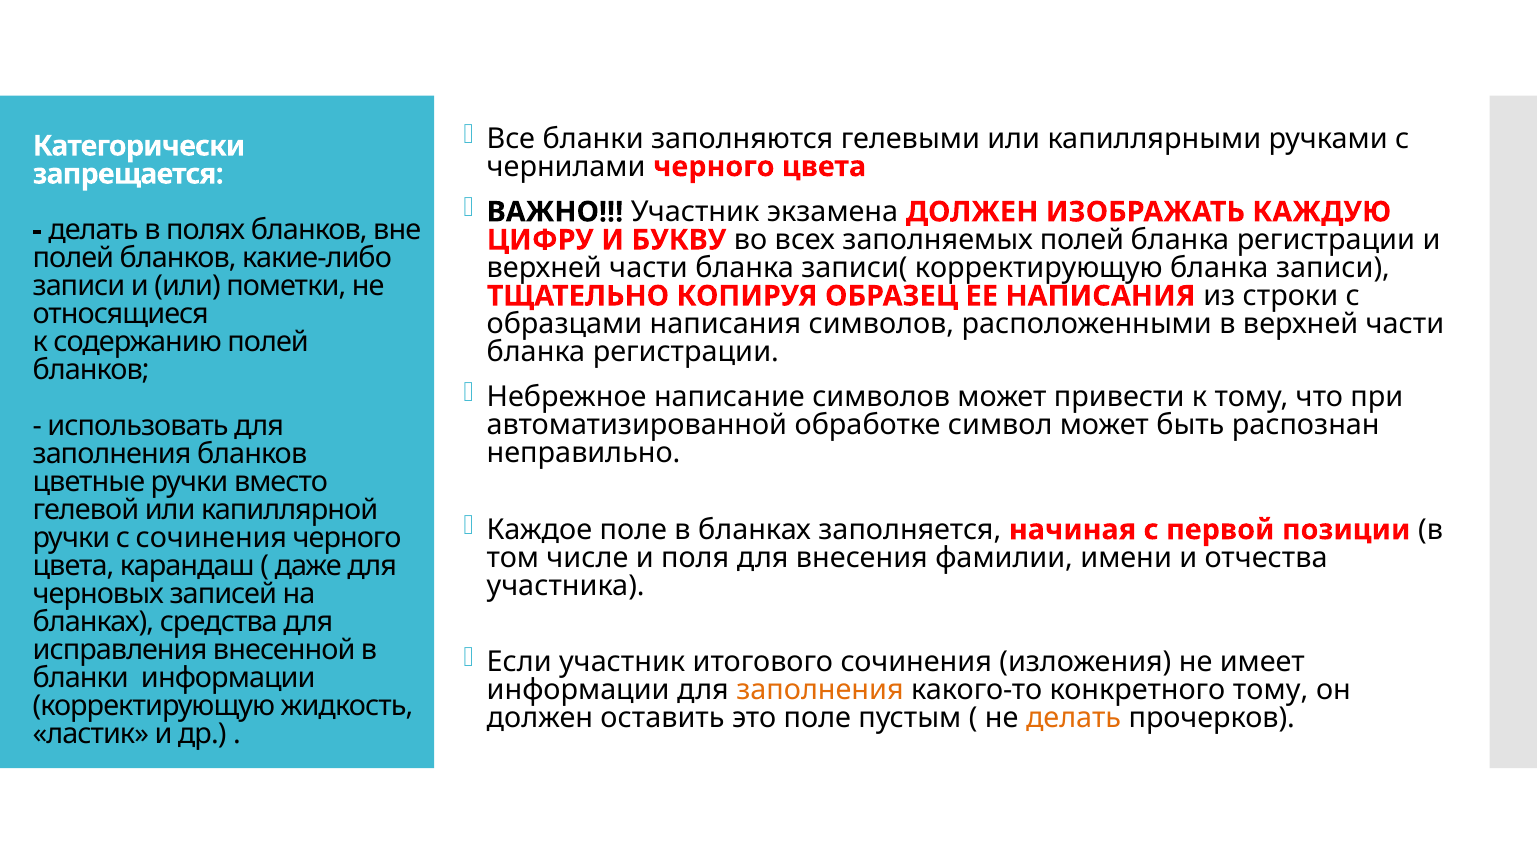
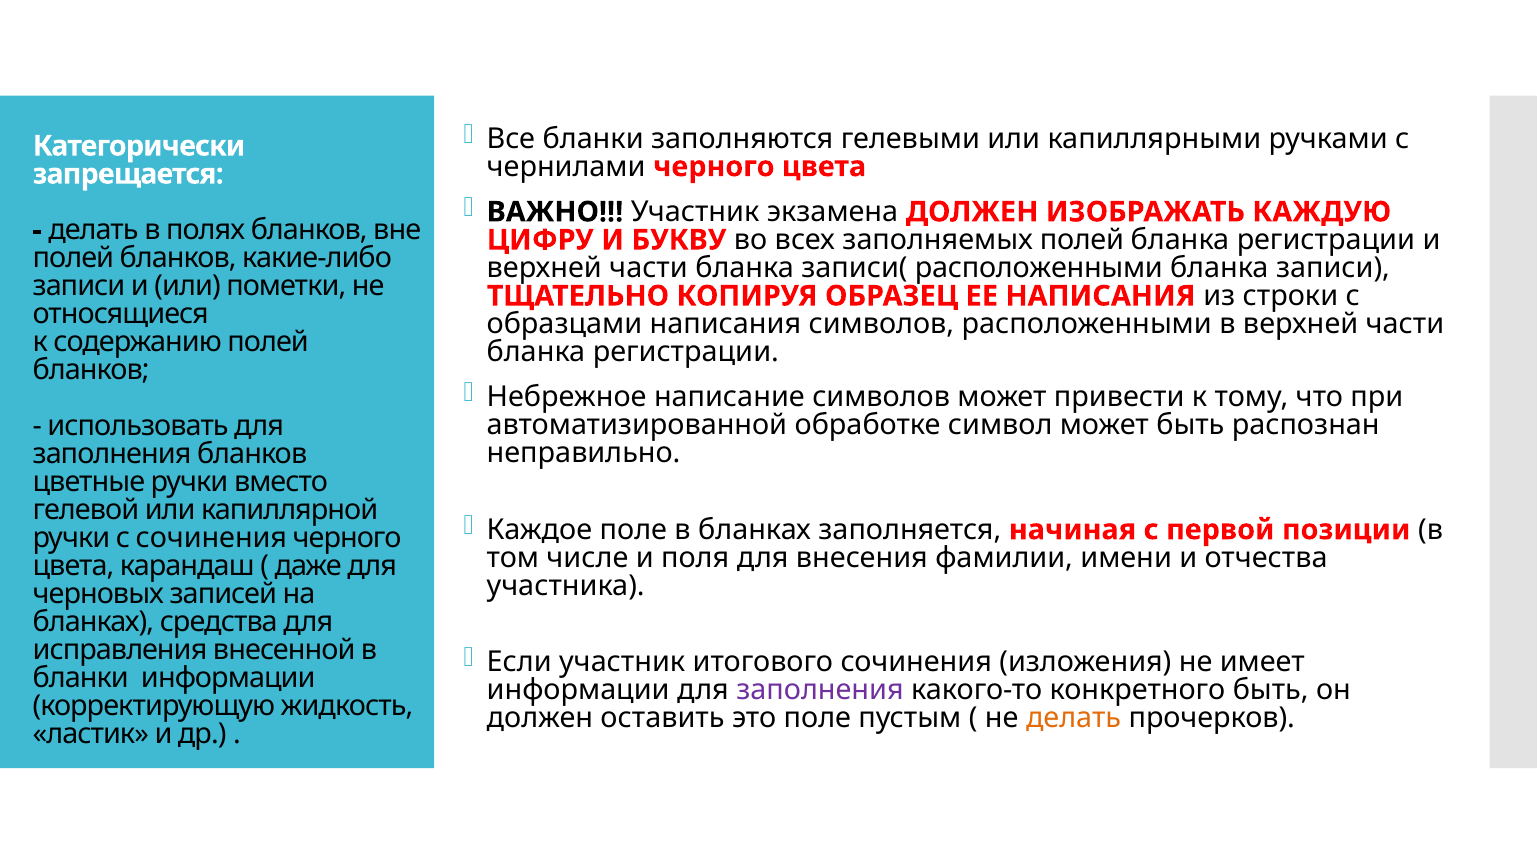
записи( корректирующую: корректирующую -> расположенными
заполнения at (820, 690) colour: orange -> purple
конкретного тому: тому -> быть
